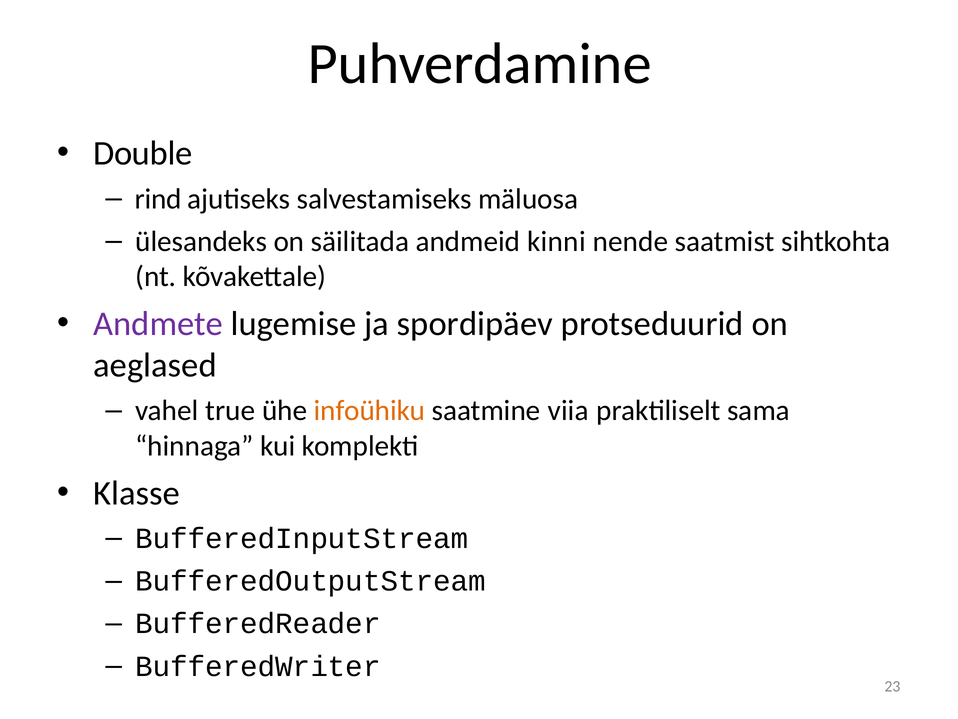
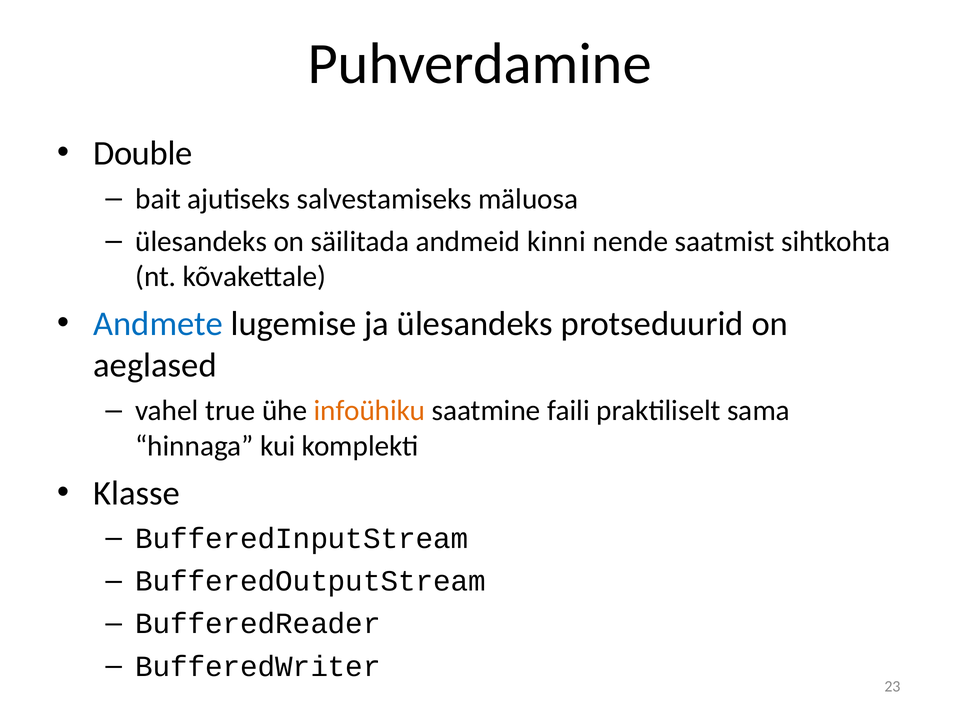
rind: rind -> bait
Andmete colour: purple -> blue
ja spordipäev: spordipäev -> ülesandeks
viia: viia -> faili
